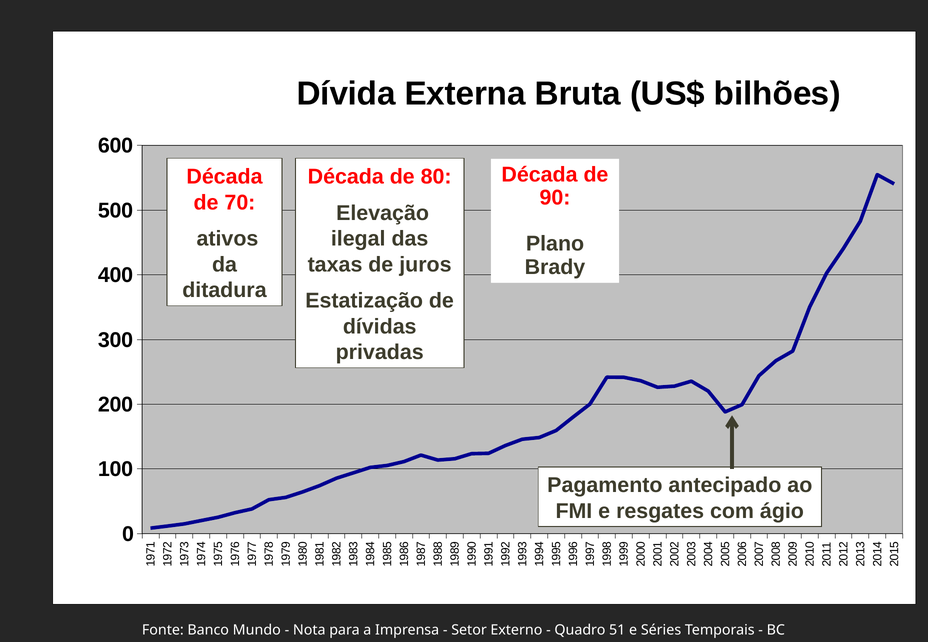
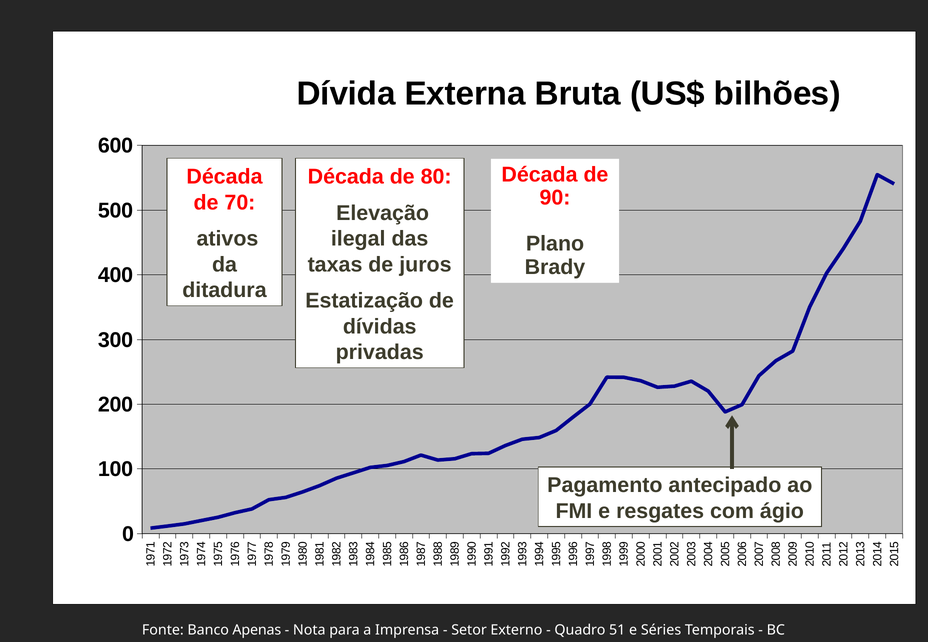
Mundo: Mundo -> Apenas
